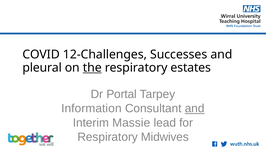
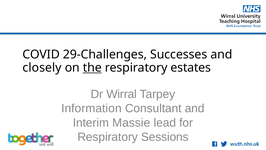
12-Challenges: 12-Challenges -> 29-Challenges
pleural: pleural -> closely
Portal: Portal -> Wirral
and at (195, 108) underline: present -> none
Midwives: Midwives -> Sessions
